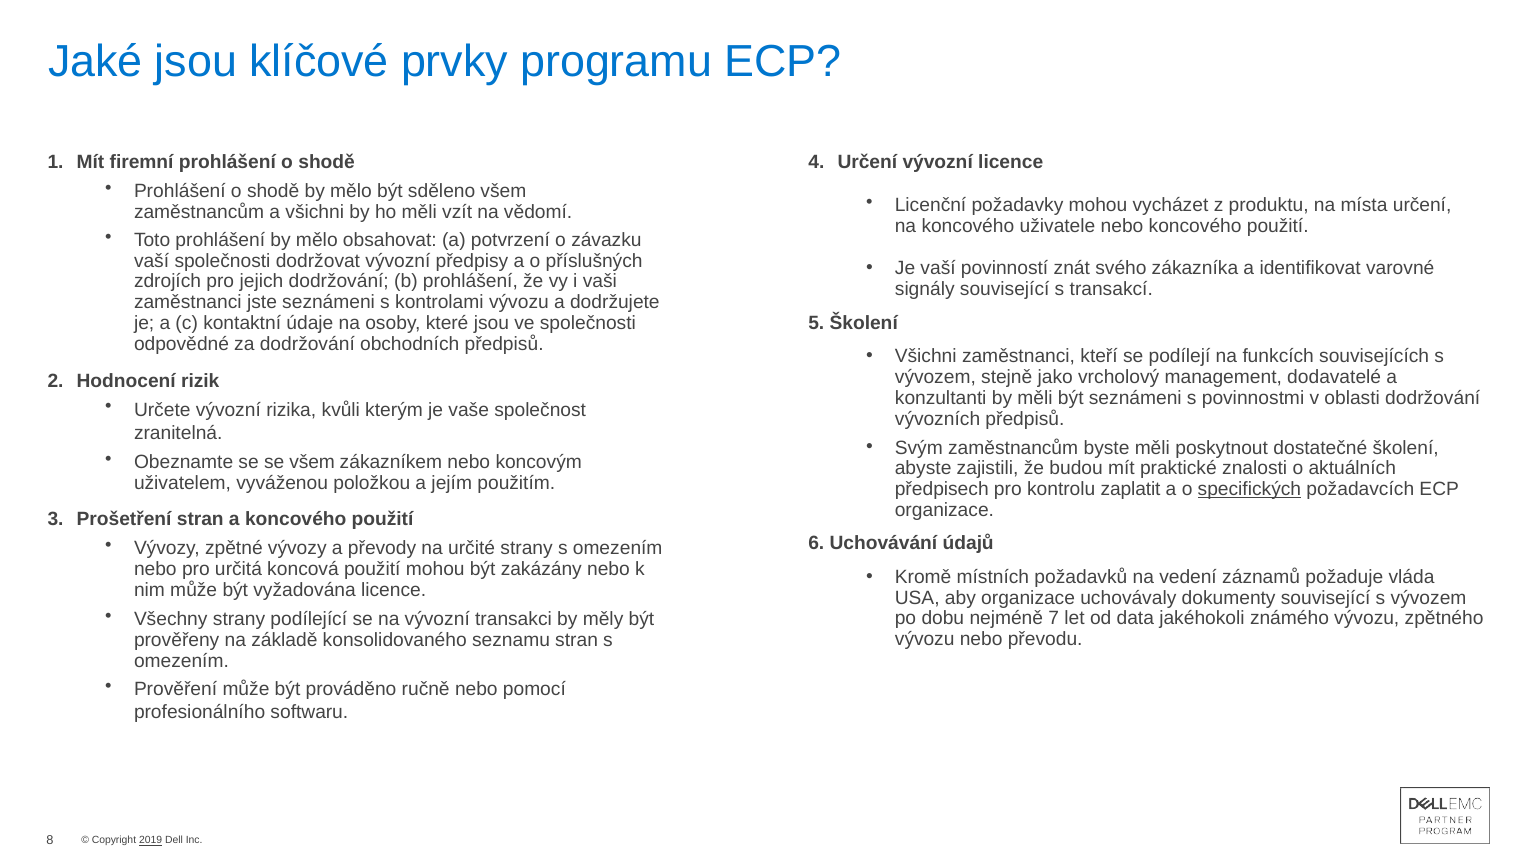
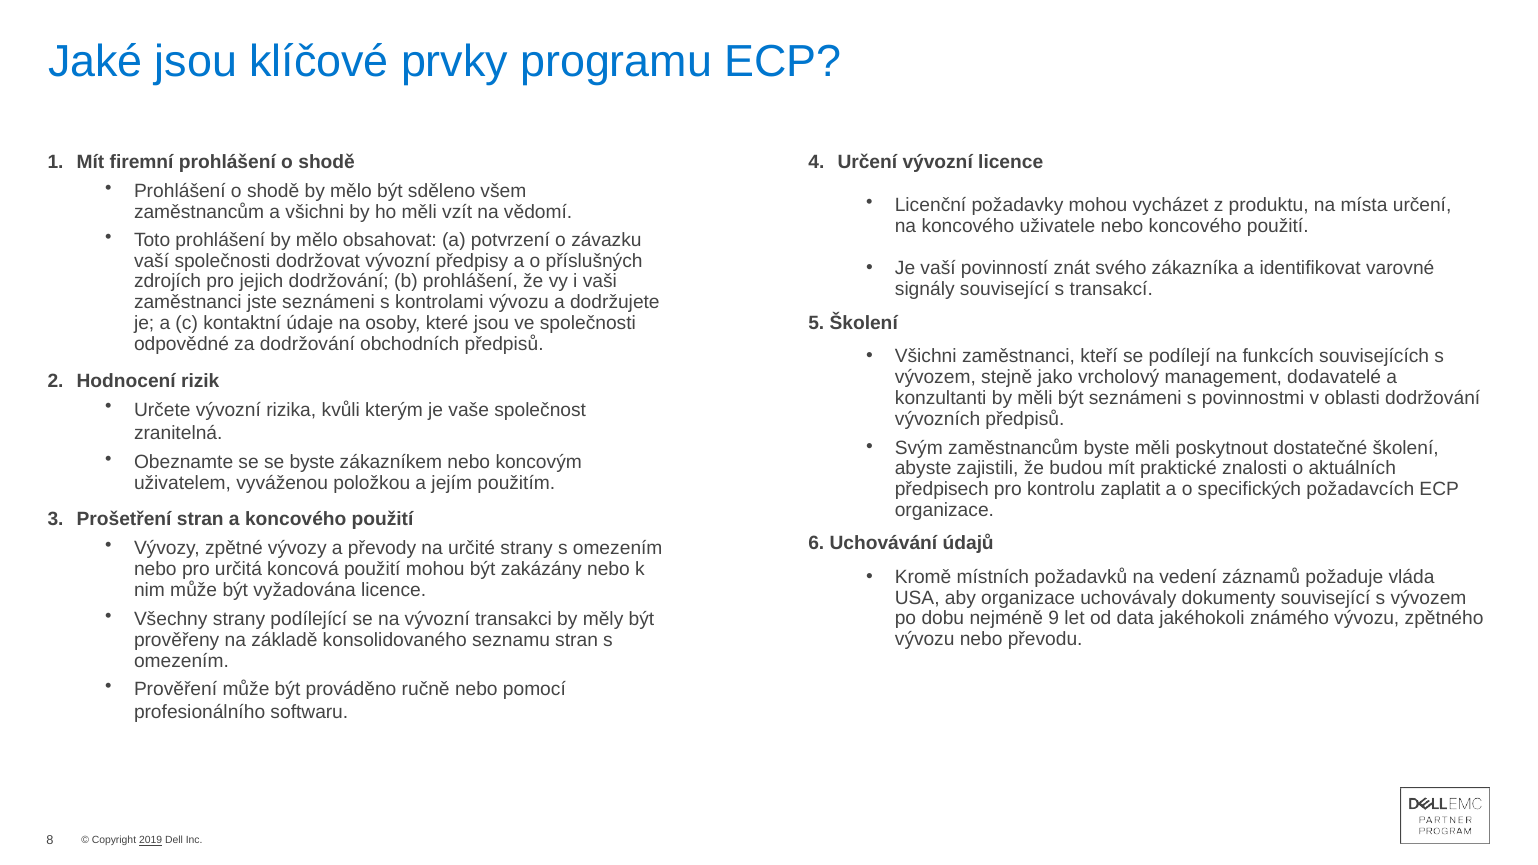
se všem: všem -> byste
specifických underline: present -> none
7: 7 -> 9
